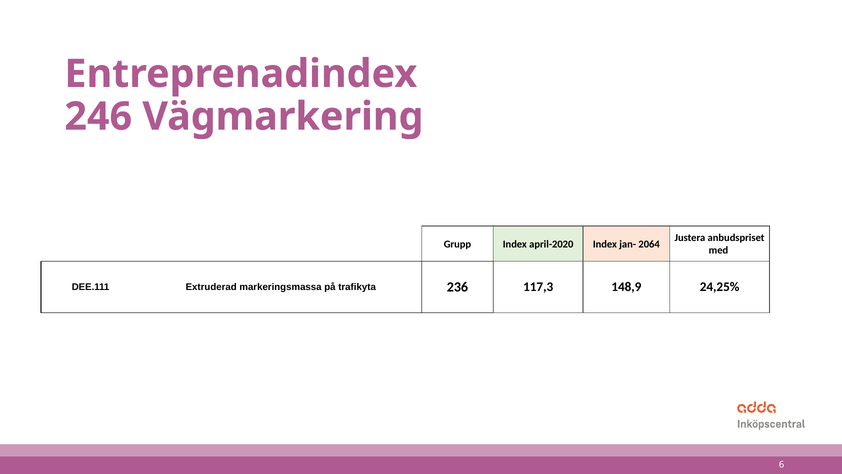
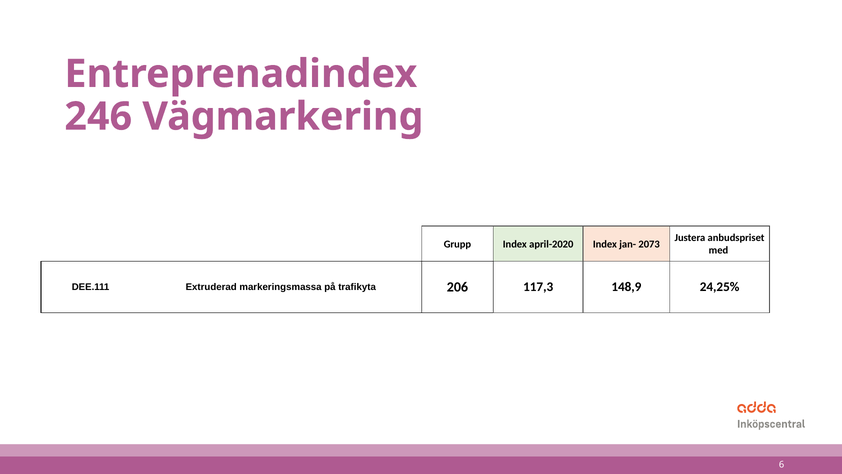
2064: 2064 -> 2073
236: 236 -> 206
